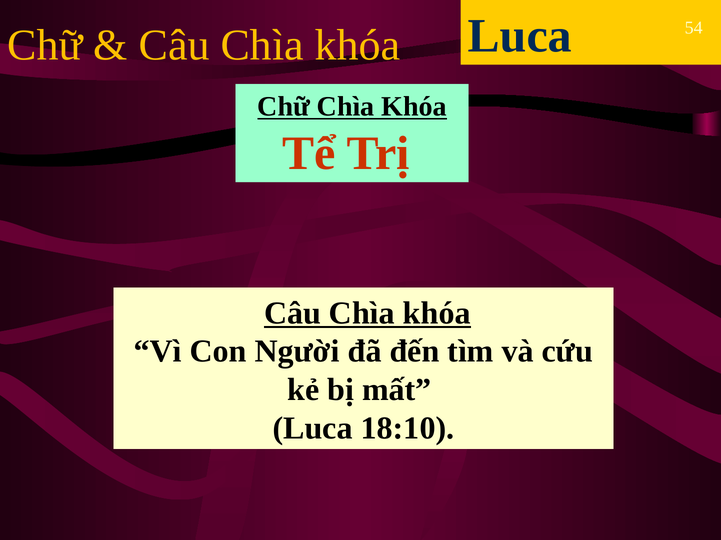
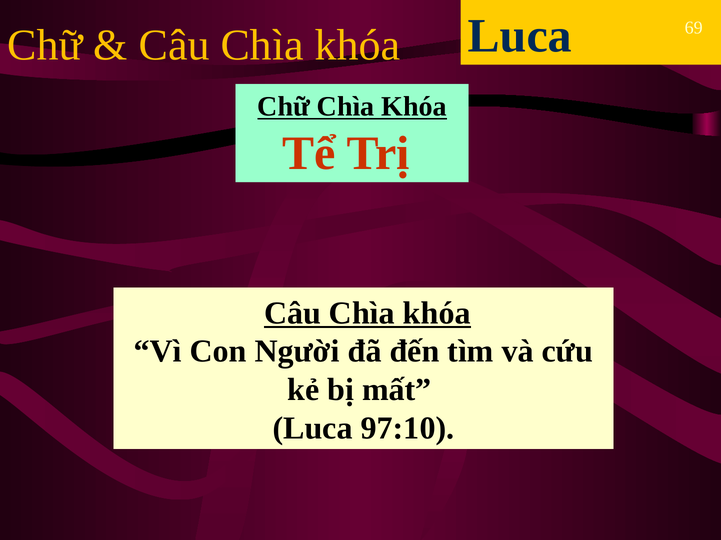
54: 54 -> 69
18:10: 18:10 -> 97:10
